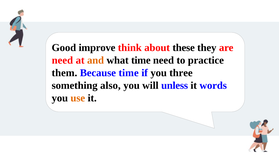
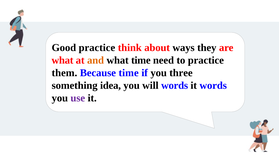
Good improve: improve -> practice
these: these -> ways
need at (62, 60): need -> what
also: also -> idea
will unless: unless -> words
use colour: orange -> purple
